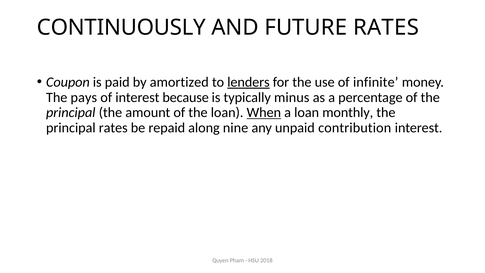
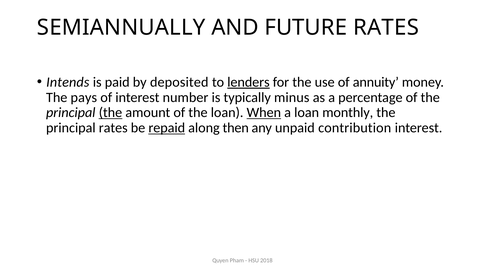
CONTINUOUSLY: CONTINUOUSLY -> SEMIANNUALLY
Coupon: Coupon -> Intends
amortized: amortized -> deposited
infinite: infinite -> annuity
because: because -> number
the at (110, 113) underline: none -> present
repaid underline: none -> present
nine: nine -> then
